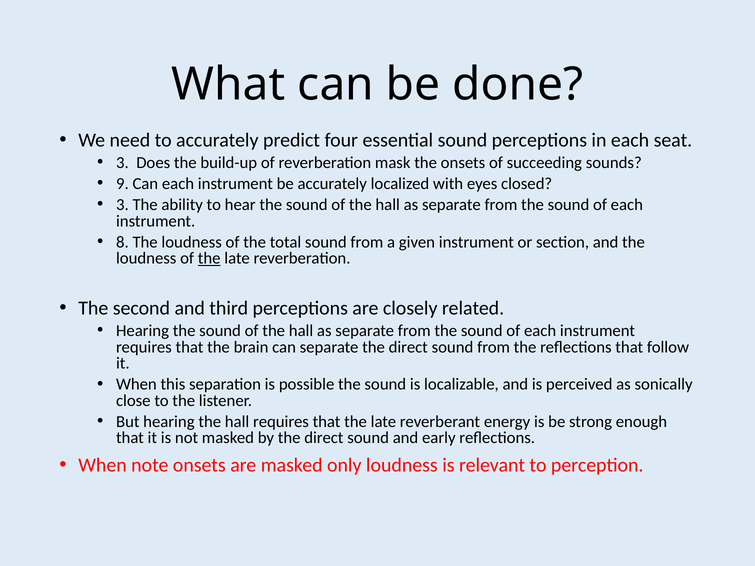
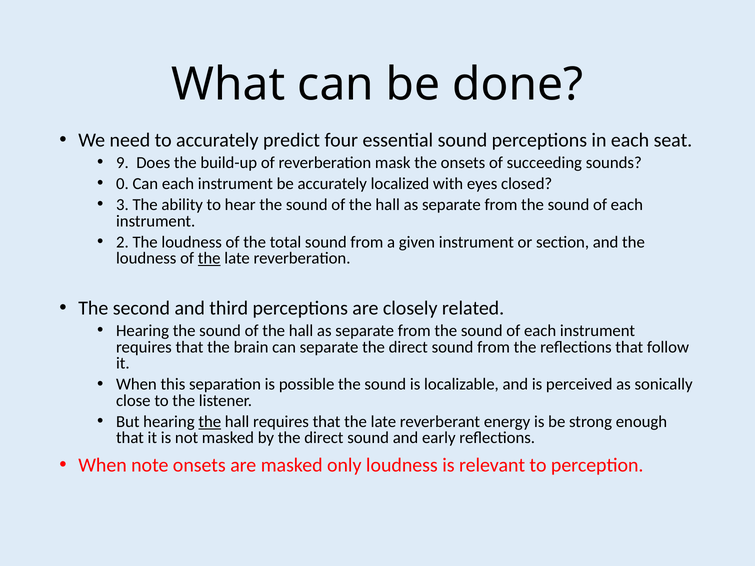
3 at (122, 163): 3 -> 9
9: 9 -> 0
8: 8 -> 2
the at (210, 422) underline: none -> present
